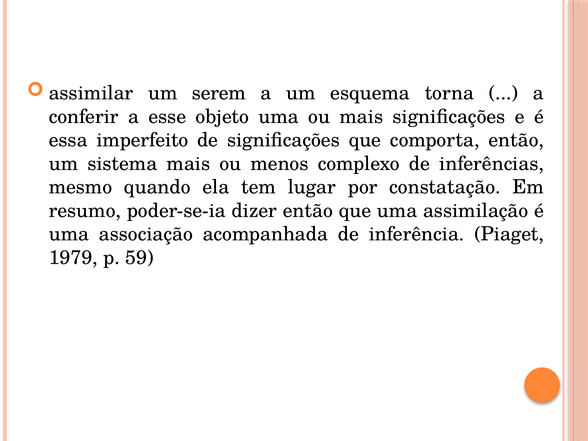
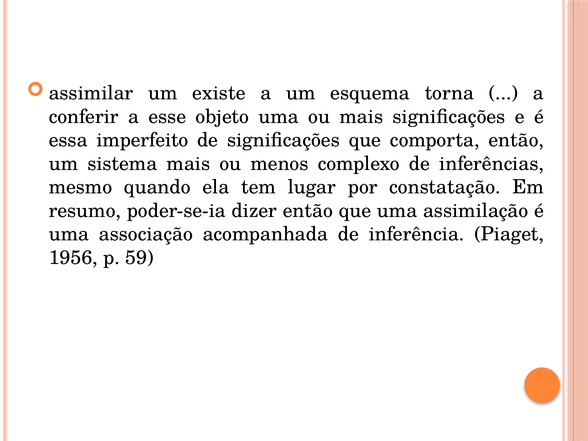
serem: serem -> existe
1979: 1979 -> 1956
